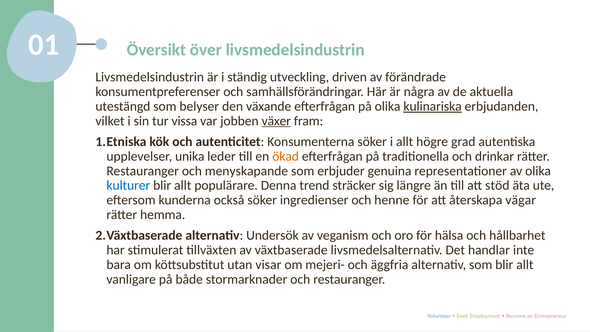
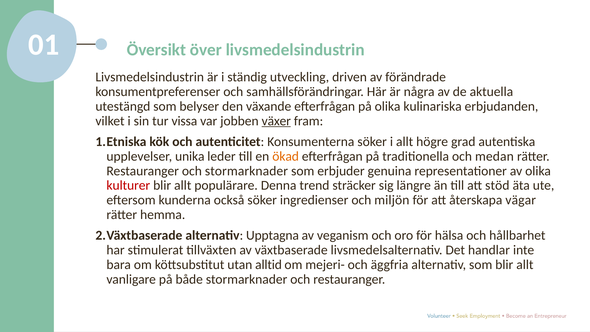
kulinariska underline: present -> none
drinkar: drinkar -> medan
och menyskapande: menyskapande -> stormarknader
kulturer colour: blue -> red
henne: henne -> miljön
Undersök: Undersök -> Upptagna
visar: visar -> alltid
